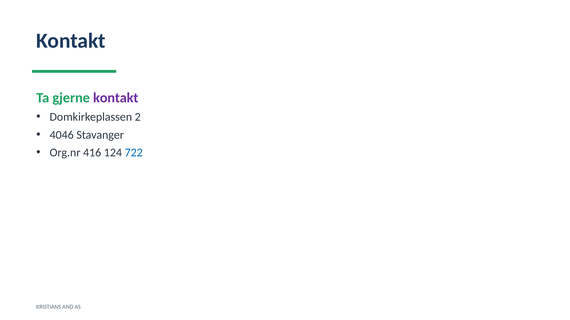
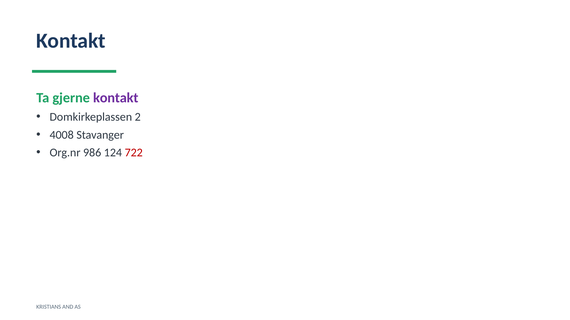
4046: 4046 -> 4008
416: 416 -> 986
722 colour: blue -> red
